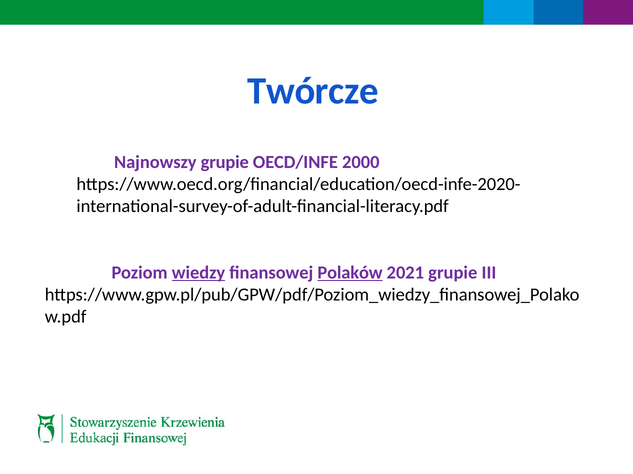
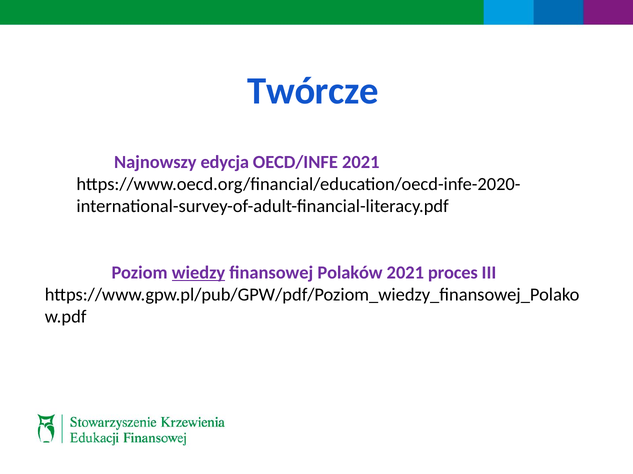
Najnowszy grupie: grupie -> edycja
OECD/INFE 2000: 2000 -> 2021
Polaków underline: present -> none
2021 grupie: grupie -> proces
